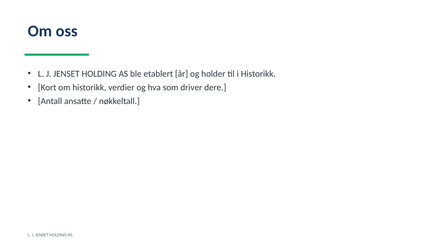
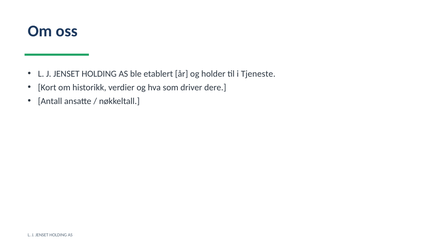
i Historikk: Historikk -> Tjeneste
